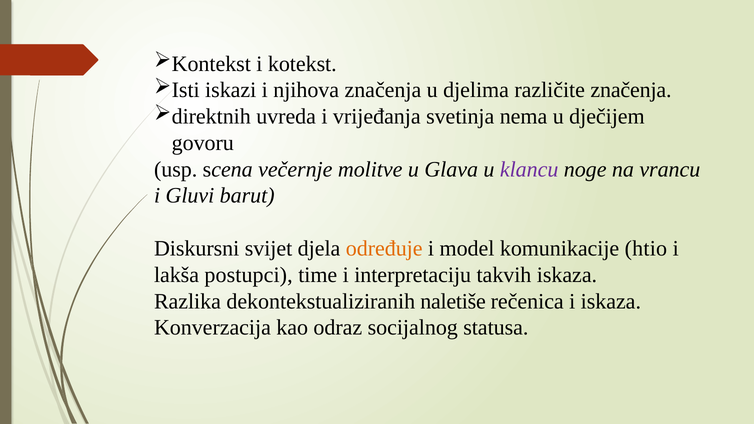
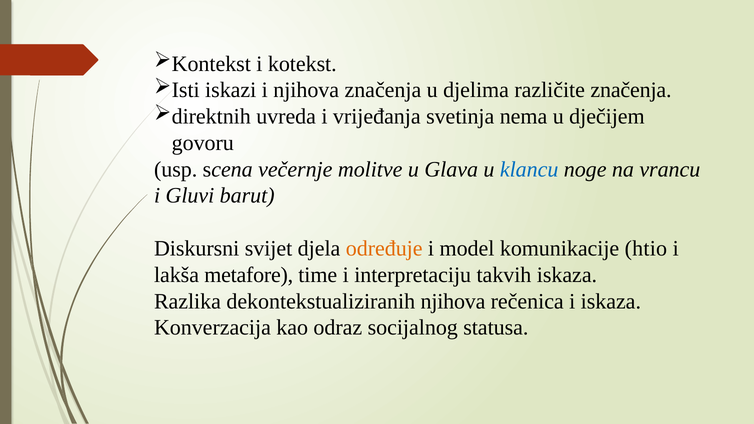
klancu colour: purple -> blue
postupci: postupci -> metafore
dekontekstualiziranih naletiše: naletiše -> njihova
